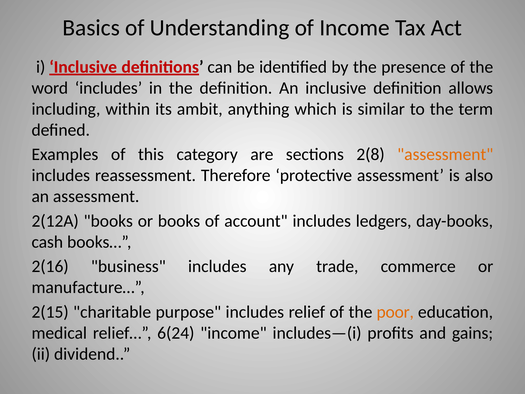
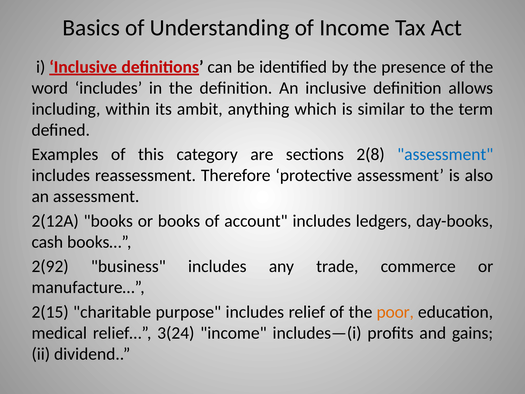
assessment at (445, 154) colour: orange -> blue
2(16: 2(16 -> 2(92
6(24: 6(24 -> 3(24
